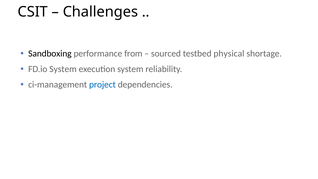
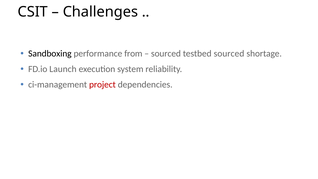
testbed physical: physical -> sourced
FD.io System: System -> Launch
project colour: blue -> red
